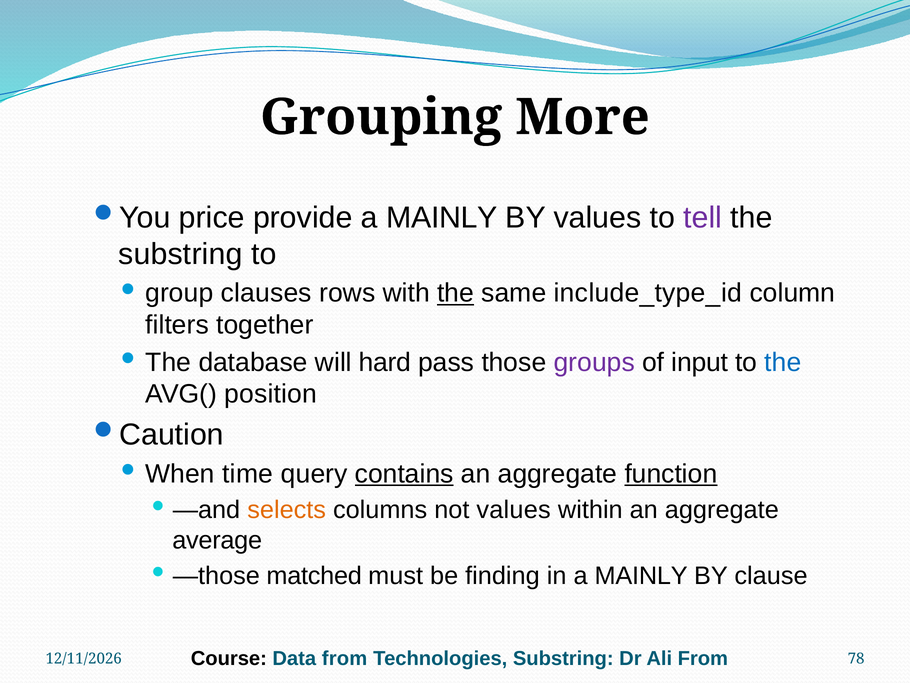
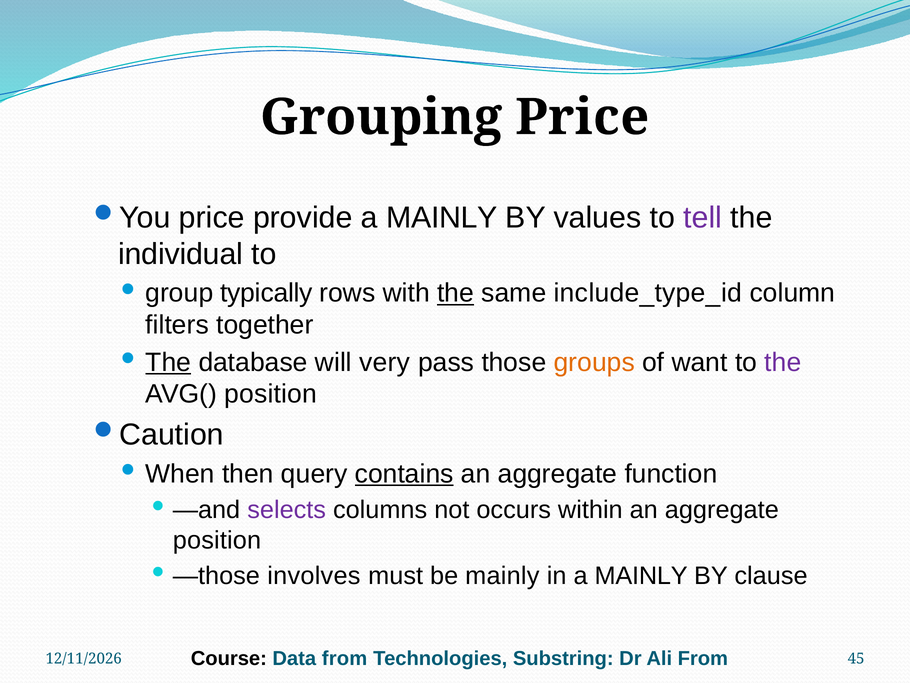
Grouping More: More -> Price
substring at (180, 254): substring -> individual
clauses: clauses -> typically
The at (168, 362) underline: none -> present
hard: hard -> very
groups colour: purple -> orange
input: input -> want
the at (783, 362) colour: blue -> purple
time: time -> then
function underline: present -> none
selects colour: orange -> purple
not values: values -> occurs
average at (217, 540): average -> position
matched: matched -> involves
be finding: finding -> mainly
78: 78 -> 45
